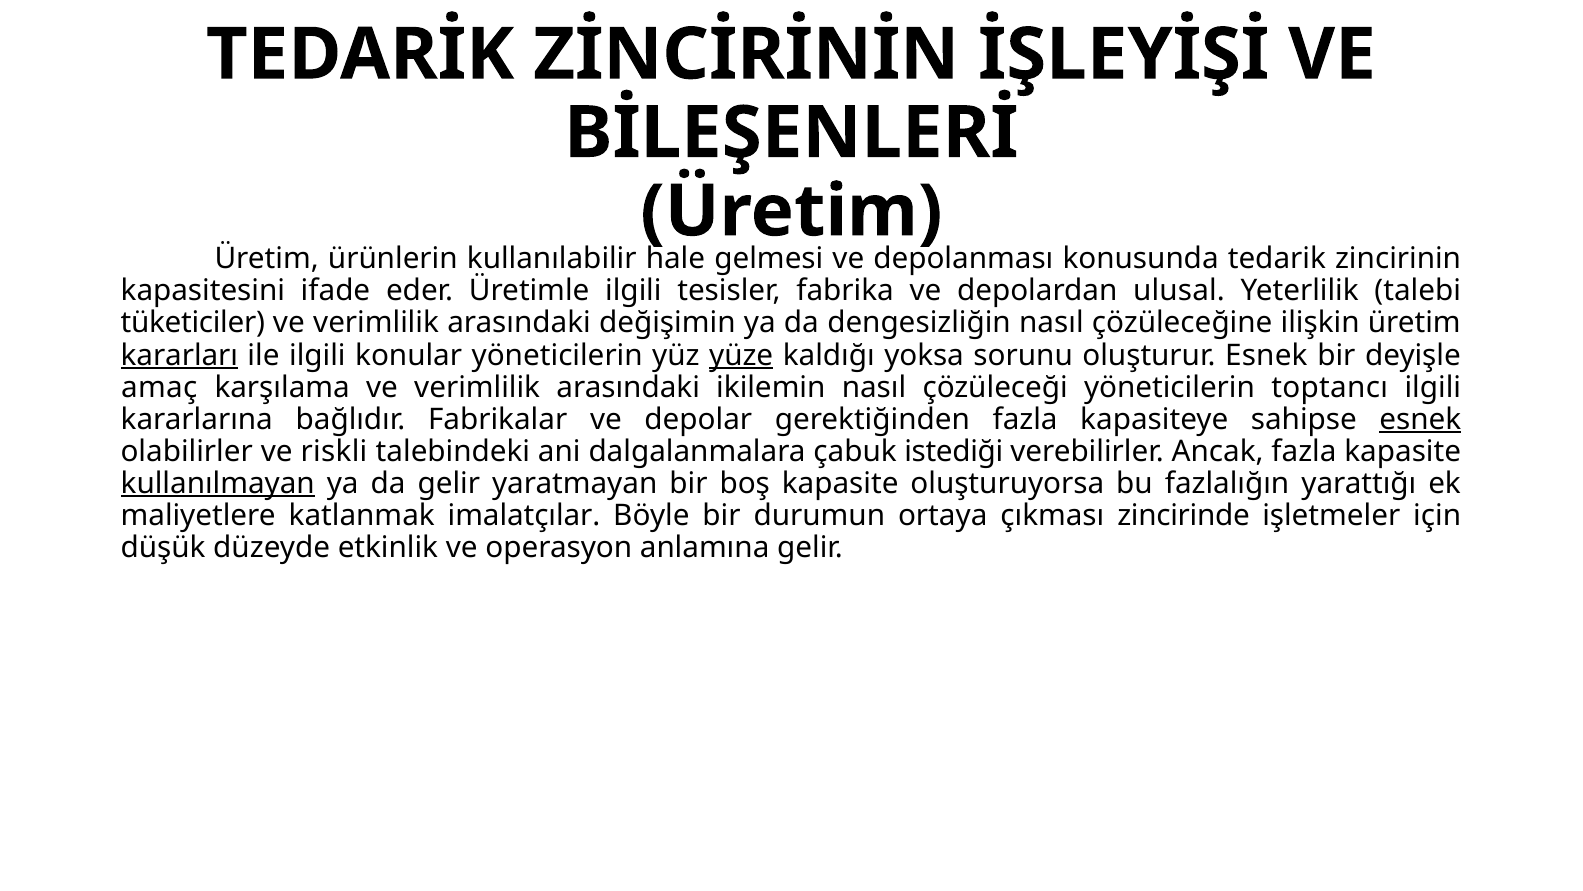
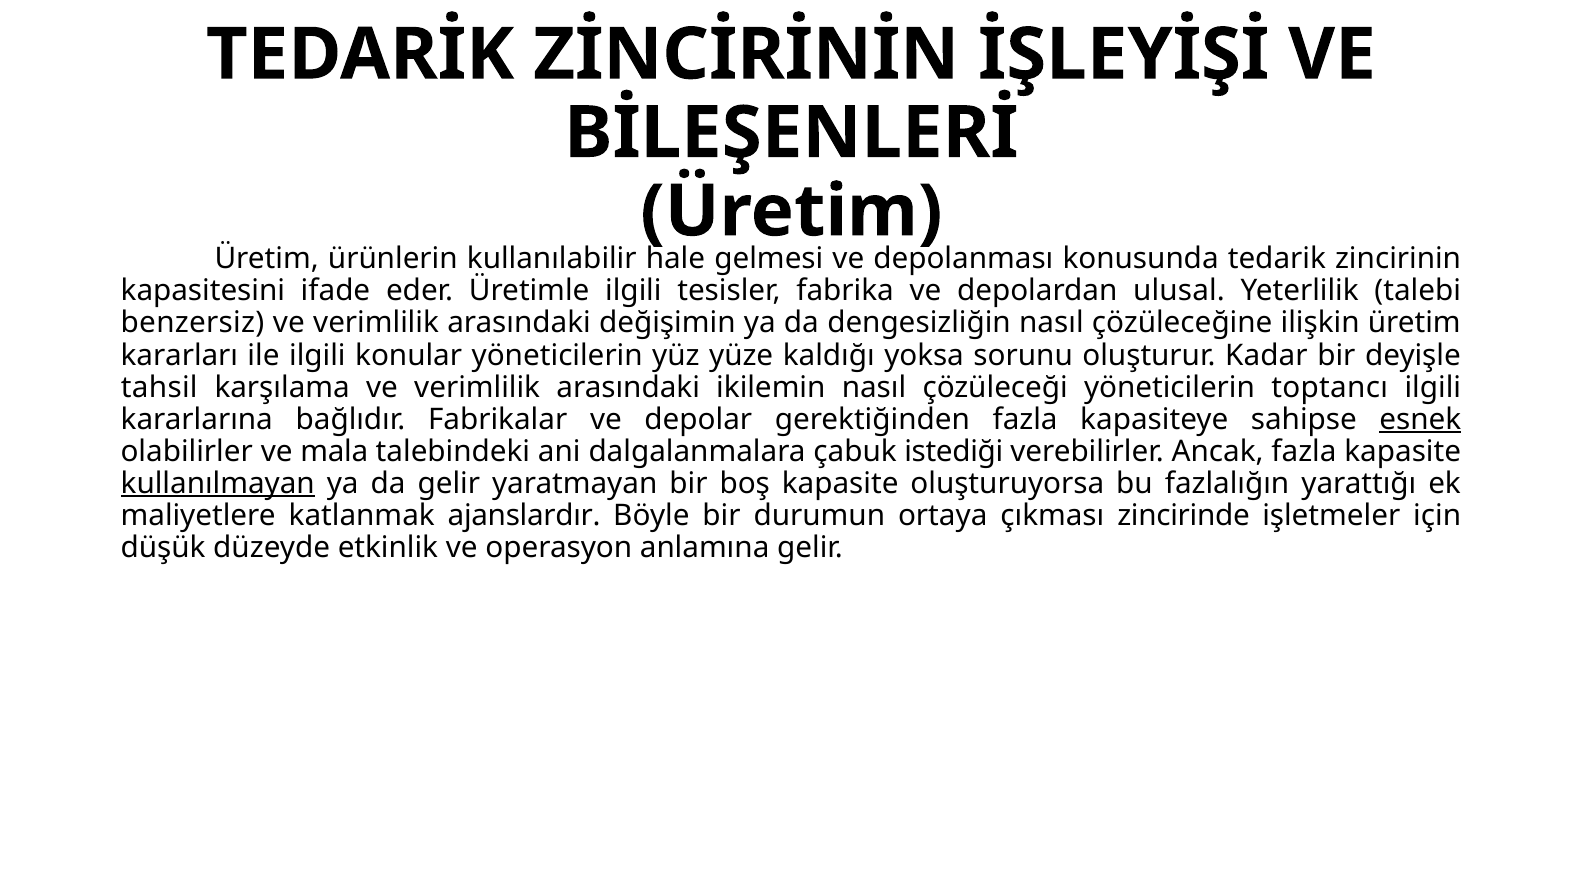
tüketiciler: tüketiciler -> benzersiz
kararları underline: present -> none
yüze underline: present -> none
oluşturur Esnek: Esnek -> Kadar
amaç: amaç -> tahsil
riskli: riskli -> mala
imalatçılar: imalatçılar -> ajanslardır
